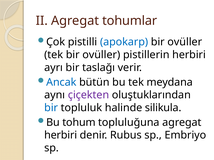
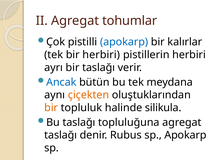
ovüller at (185, 42): ovüller -> kalırlar
tek bir ovüller: ovüller -> herbiri
çiçekten colour: purple -> orange
bir at (51, 108) colour: blue -> orange
Bu tohum: tohum -> taslağı
herbiri at (61, 136): herbiri -> taslağı
sp Embriyo: Embriyo -> Apokarp
